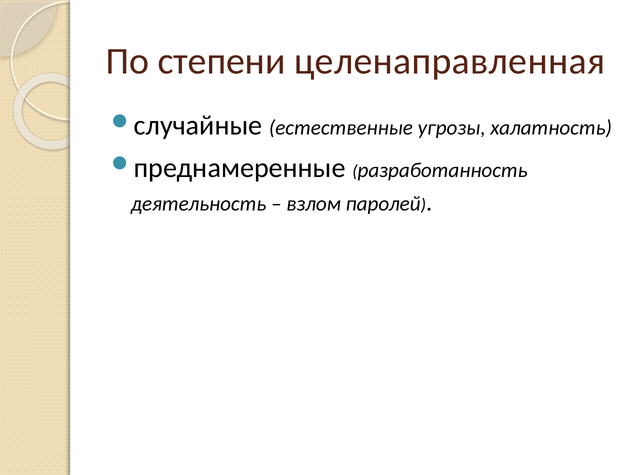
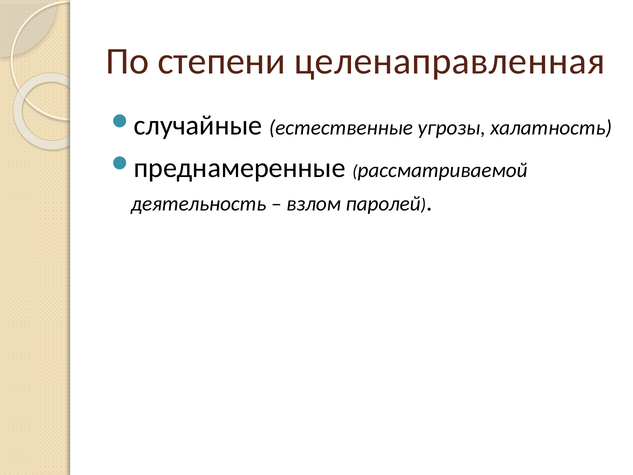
разработанность: разработанность -> рассматриваемой
